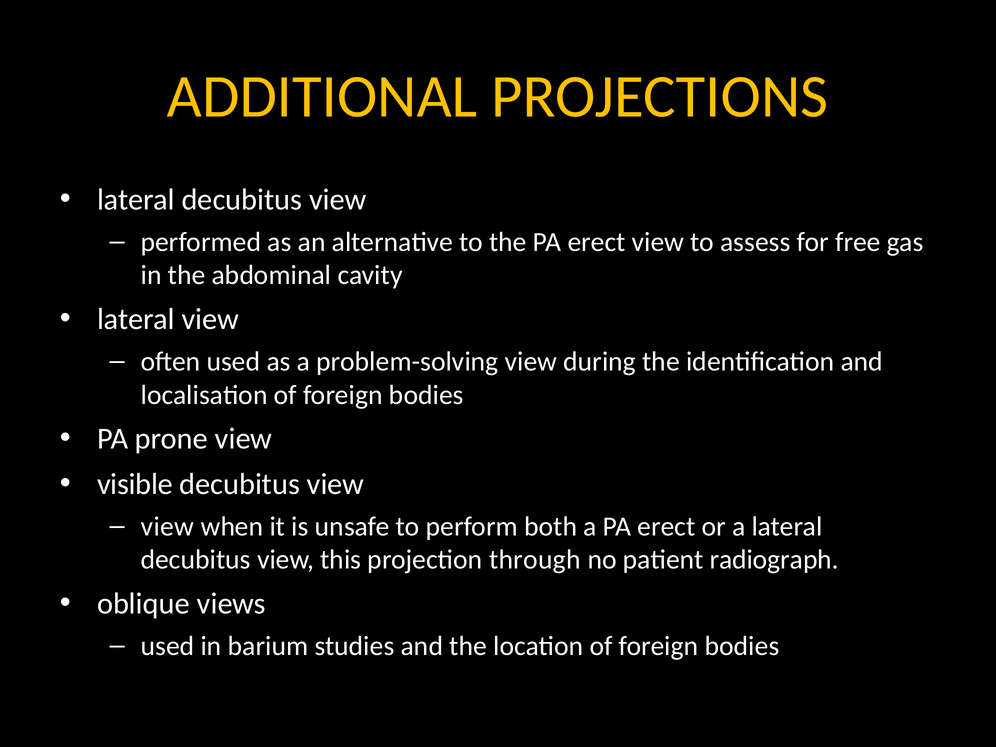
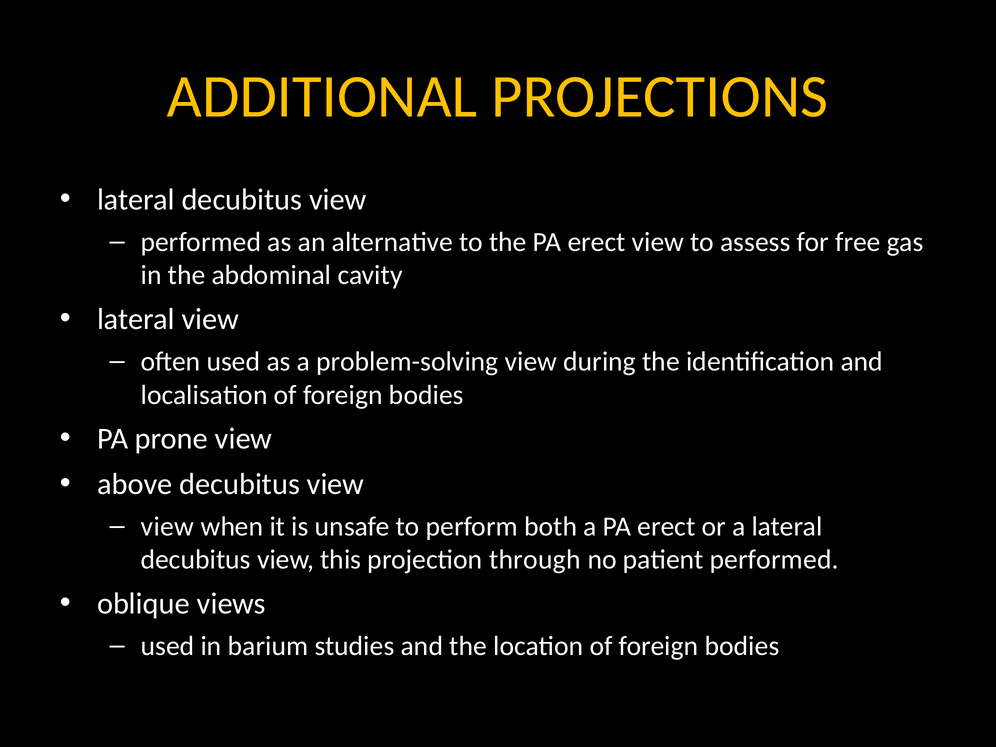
visible: visible -> above
patient radiograph: radiograph -> performed
